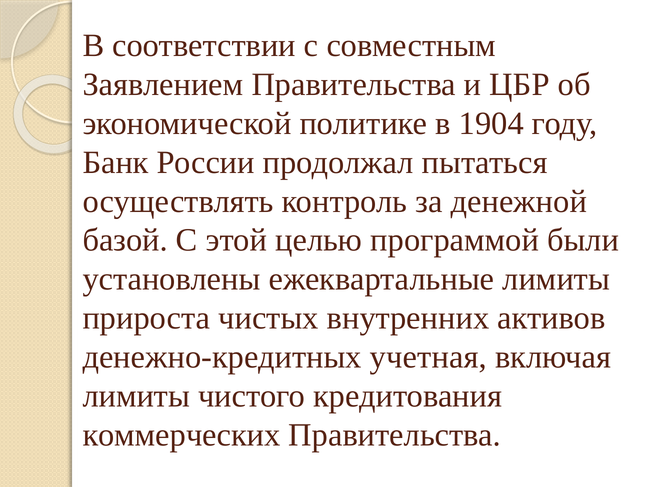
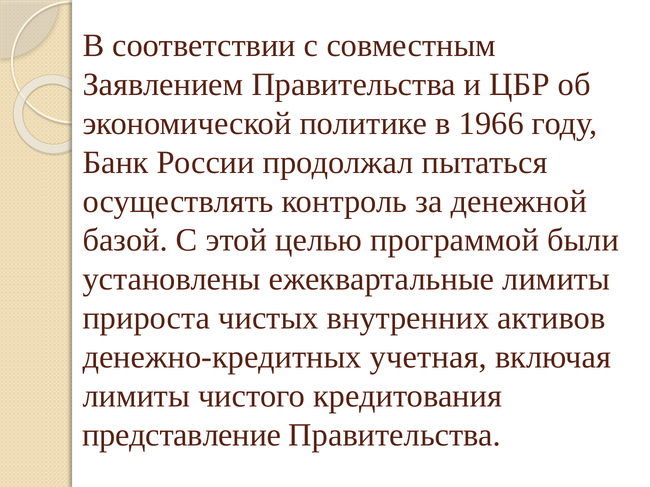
1904: 1904 -> 1966
коммерческих: коммерческих -> представление
